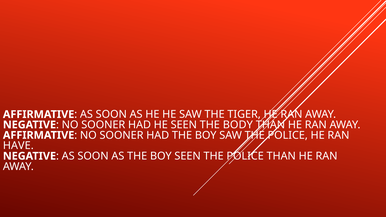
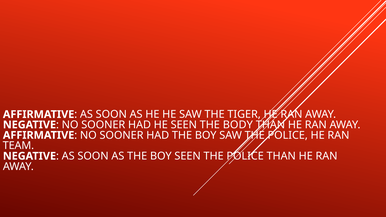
HAVE: HAVE -> TEAM
